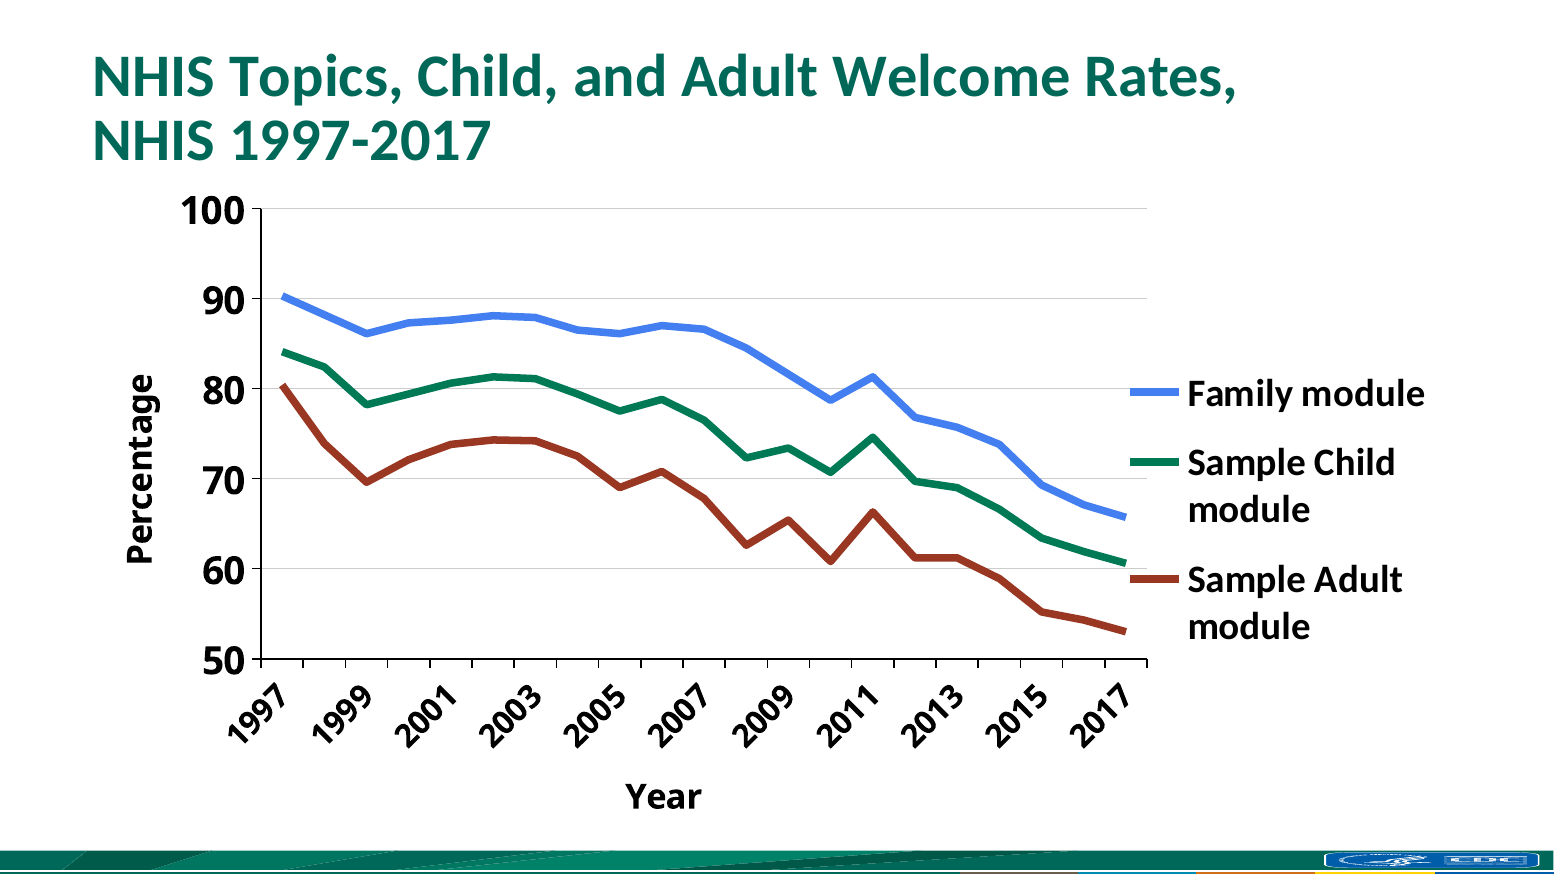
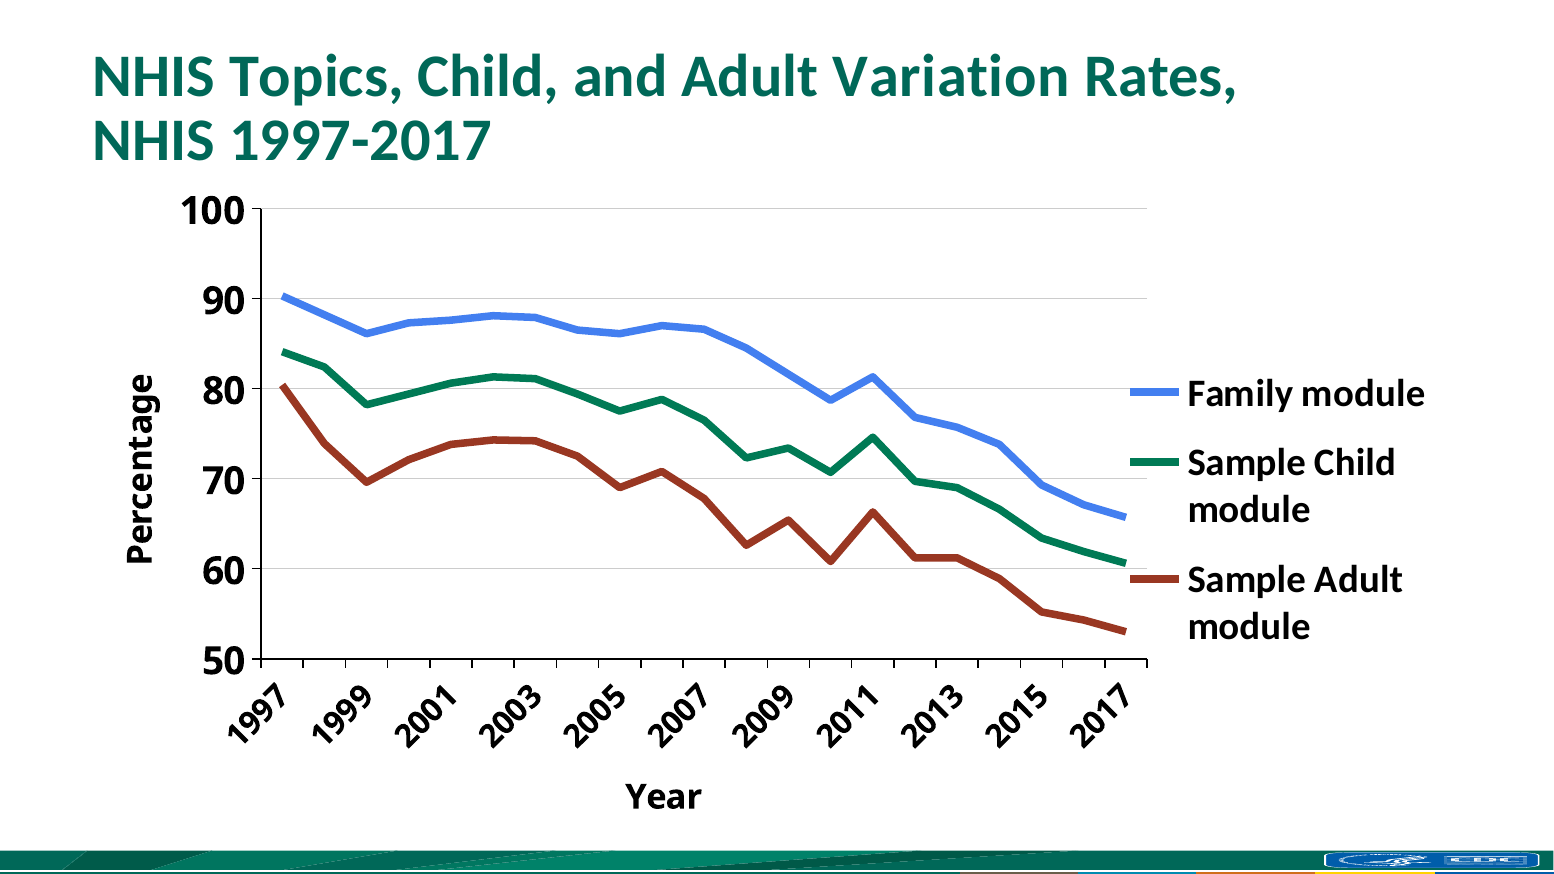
Welcome: Welcome -> Variation
